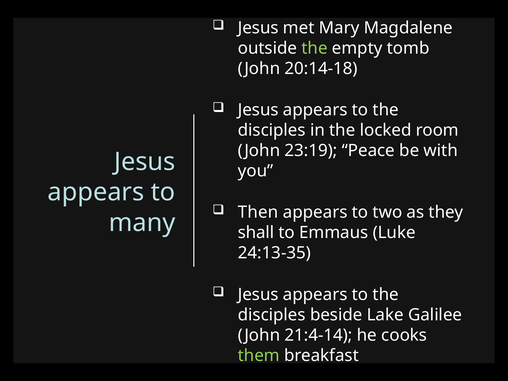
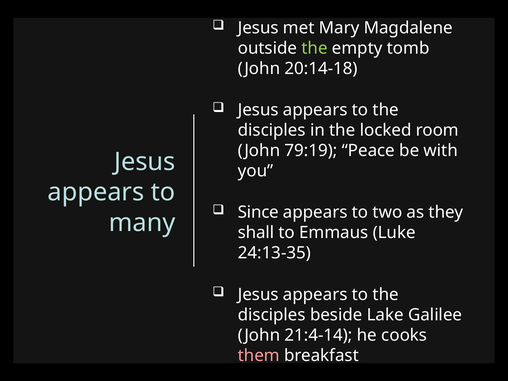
23:19: 23:19 -> 79:19
Then: Then -> Since
them colour: light green -> pink
